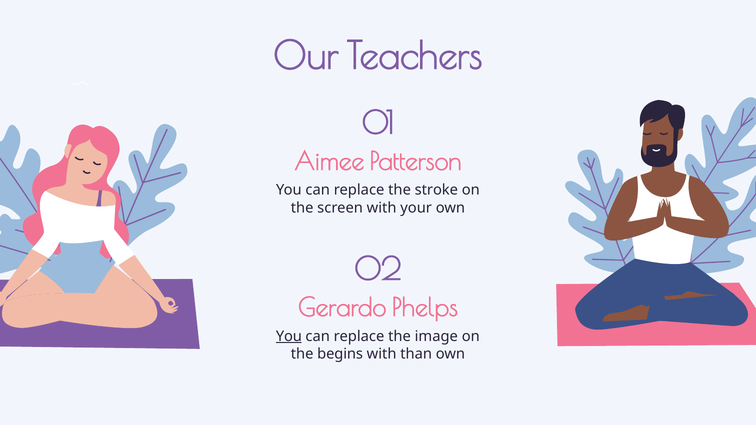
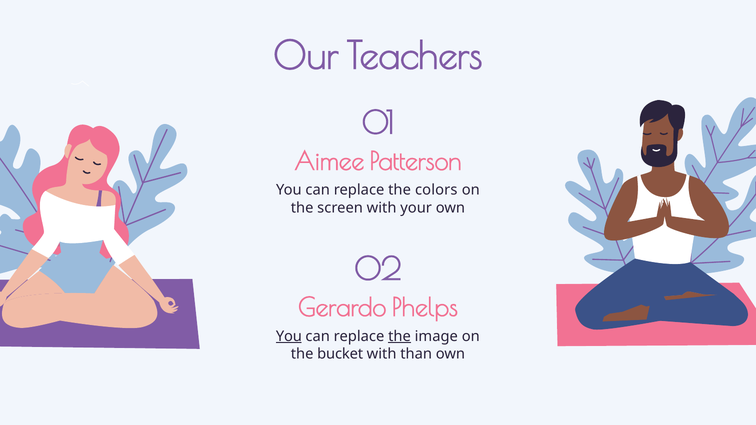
stroke: stroke -> colors
the at (400, 336) underline: none -> present
begins: begins -> bucket
